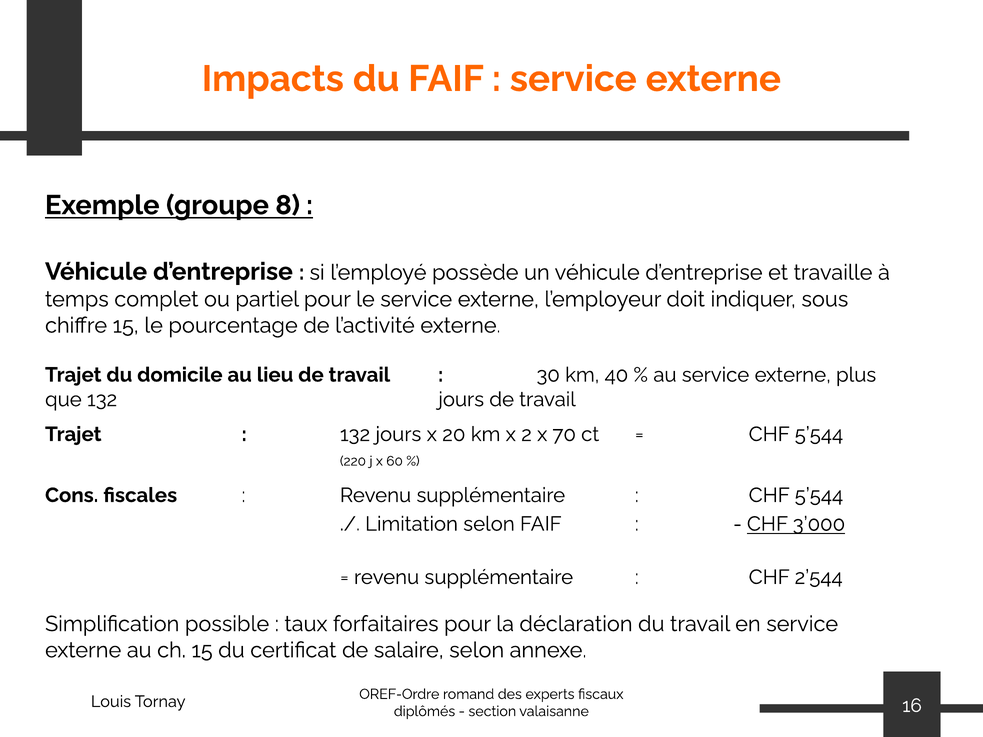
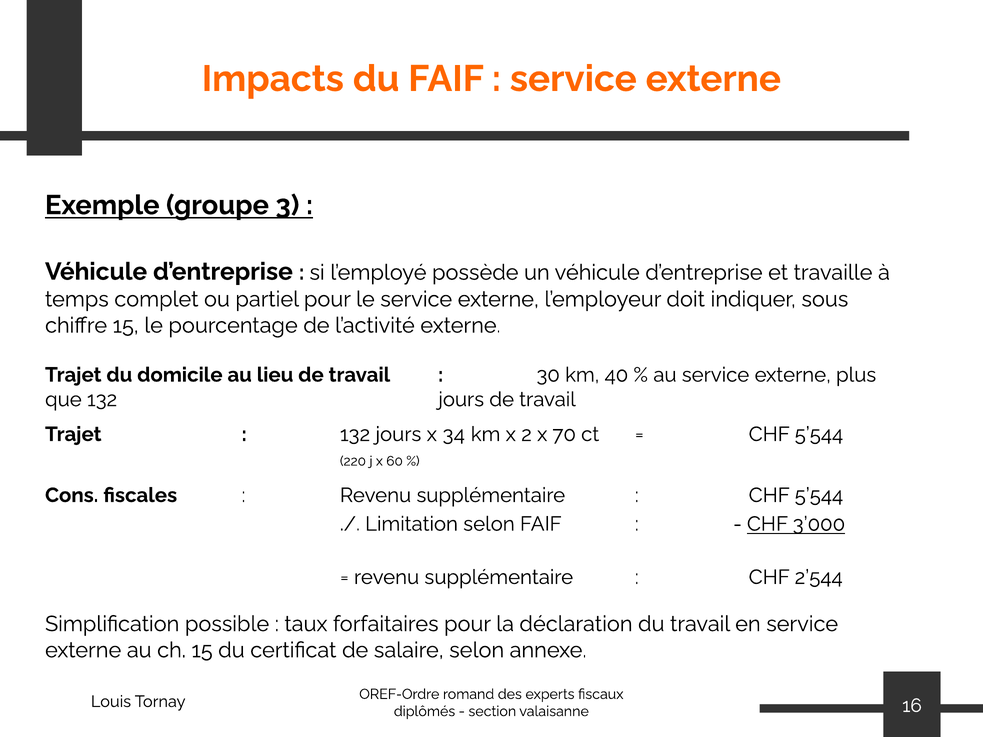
8: 8 -> 3
20: 20 -> 34
